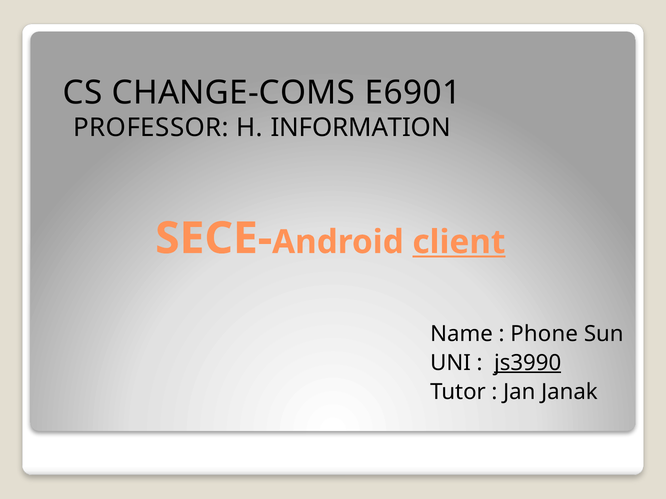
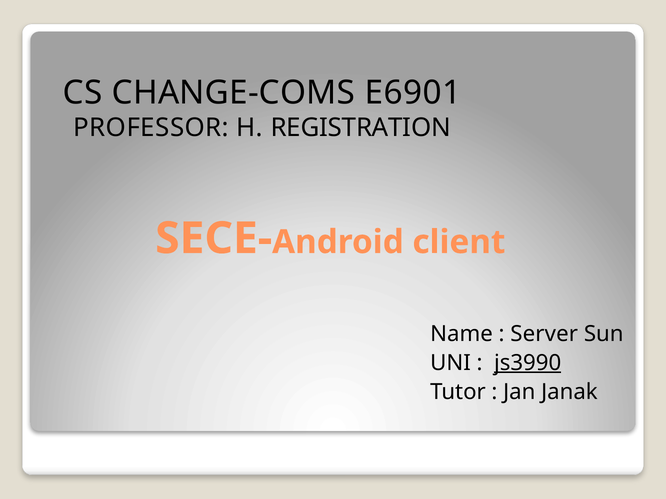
INFORMATION: INFORMATION -> REGISTRATION
client underline: present -> none
Phone: Phone -> Server
